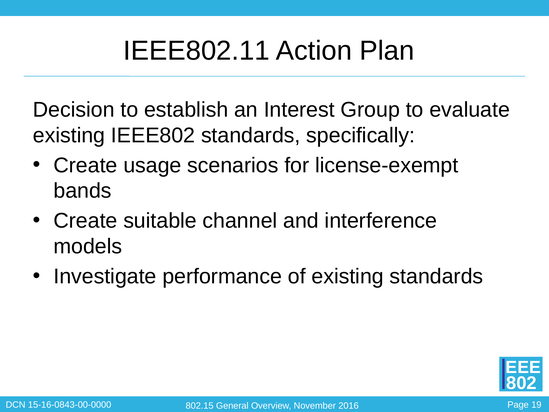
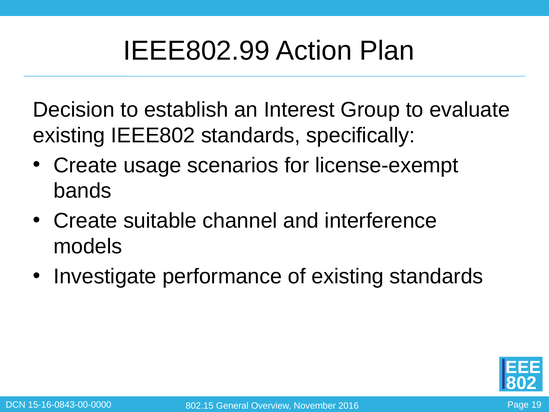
IEEE802.11: IEEE802.11 -> IEEE802.99
